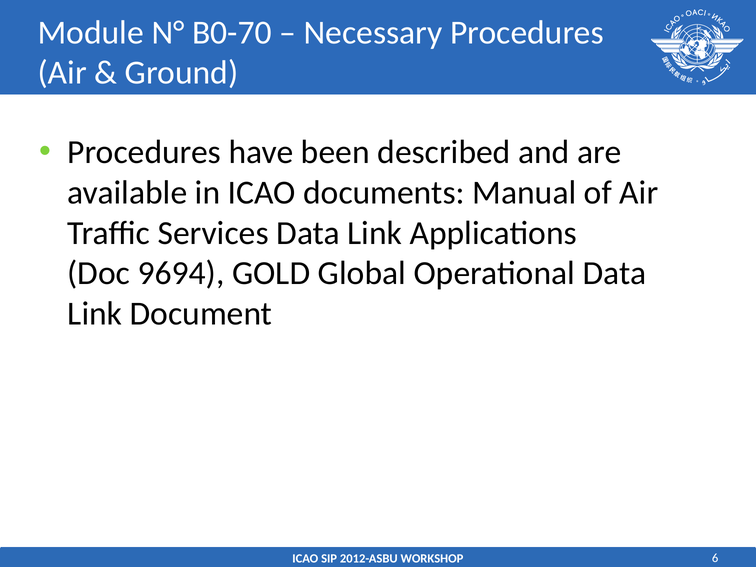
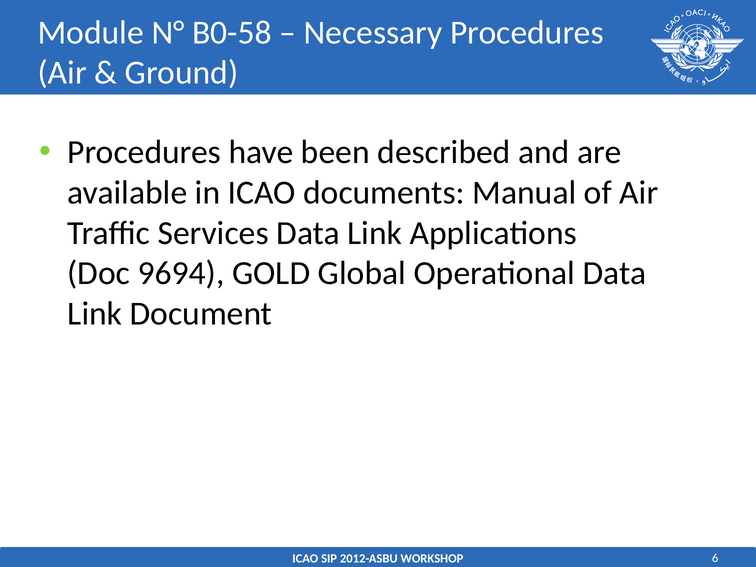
B0-70: B0-70 -> B0-58
